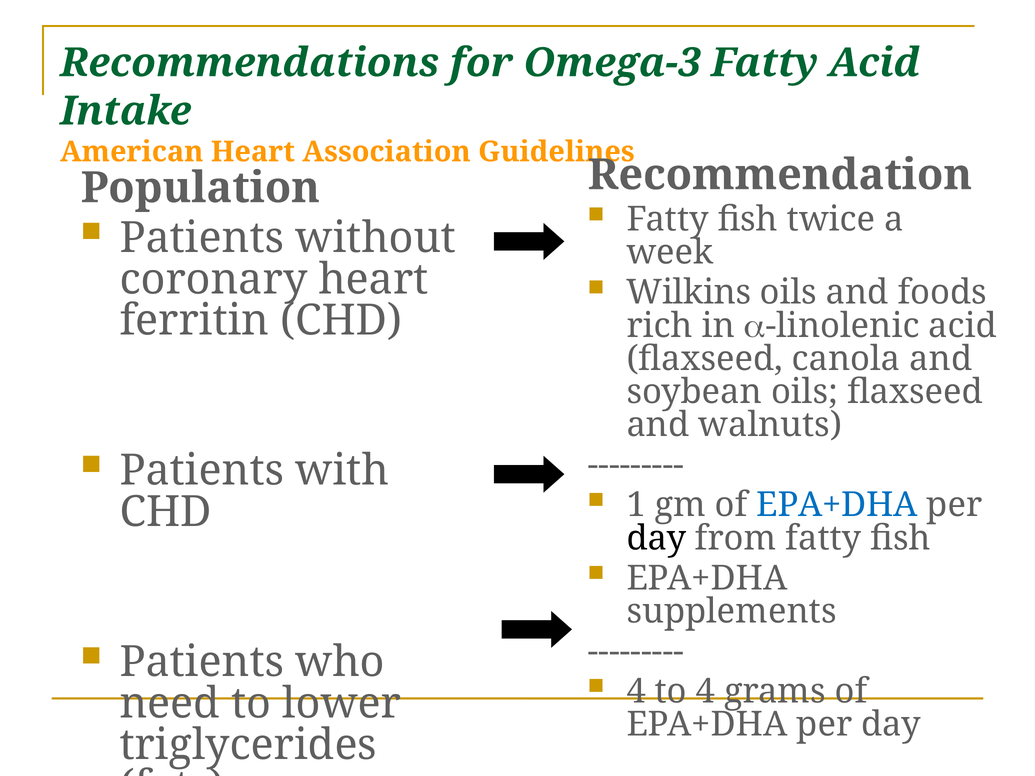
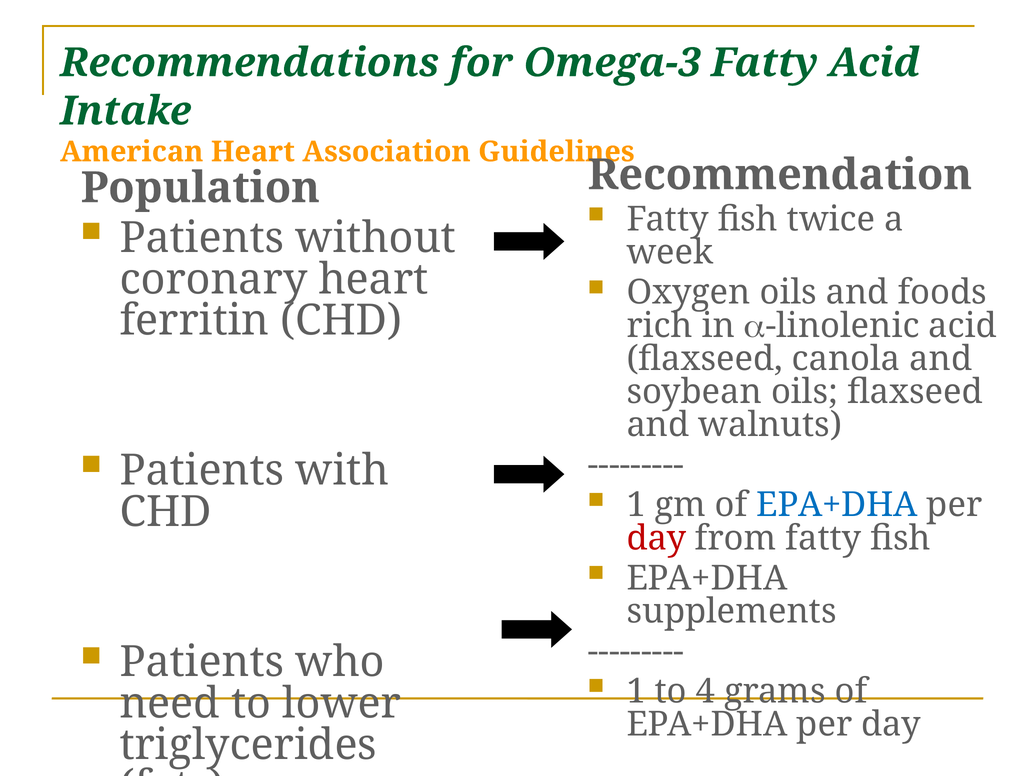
Wilkins: Wilkins -> Oxygen
day at (656, 538) colour: black -> red
4 at (636, 691): 4 -> 1
